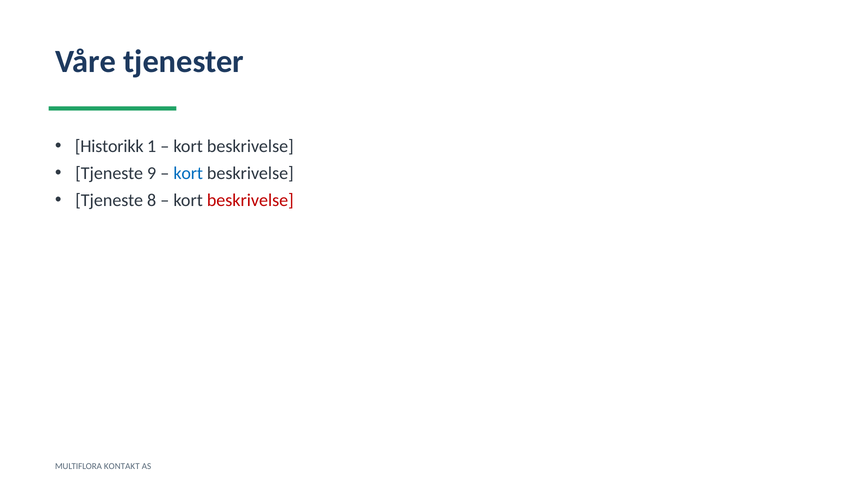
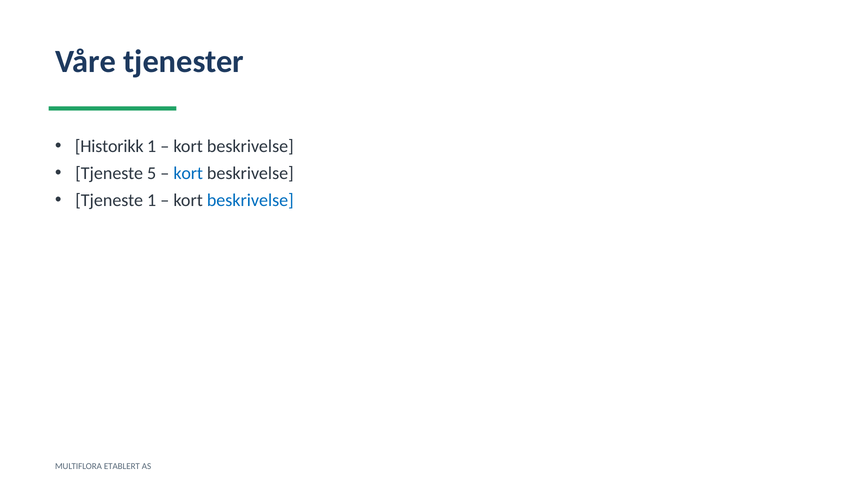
9: 9 -> 5
Tjeneste 8: 8 -> 1
beskrivelse at (250, 201) colour: red -> blue
KONTAKT: KONTAKT -> ETABLERT
